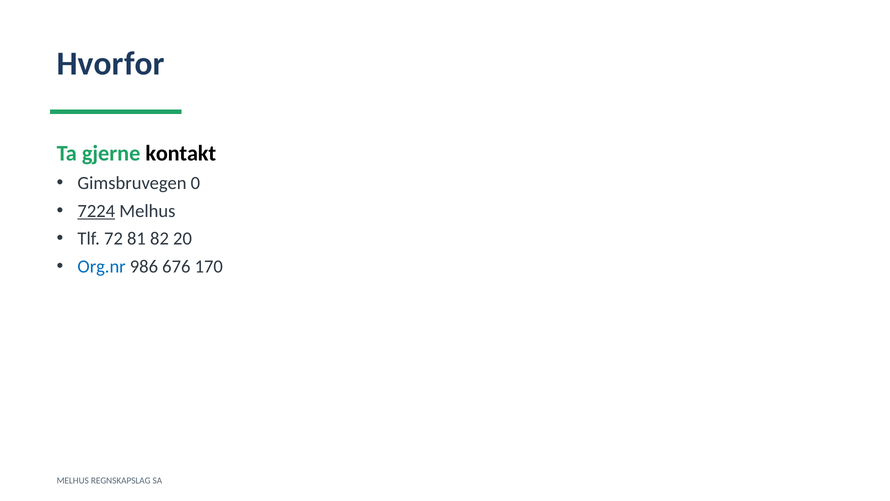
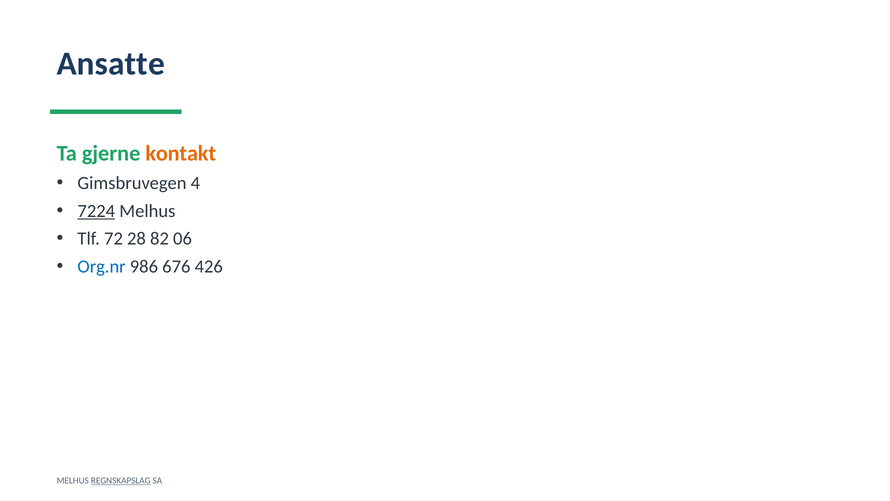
Hvorfor: Hvorfor -> Ansatte
kontakt colour: black -> orange
0: 0 -> 4
81: 81 -> 28
20: 20 -> 06
170: 170 -> 426
REGNSKAPSLAG underline: none -> present
